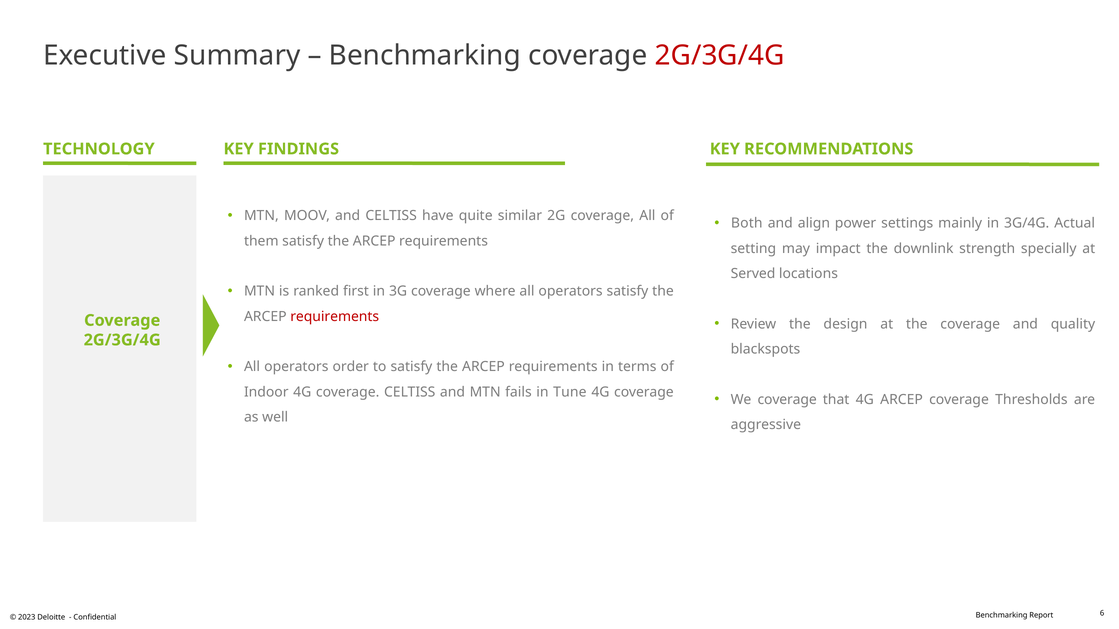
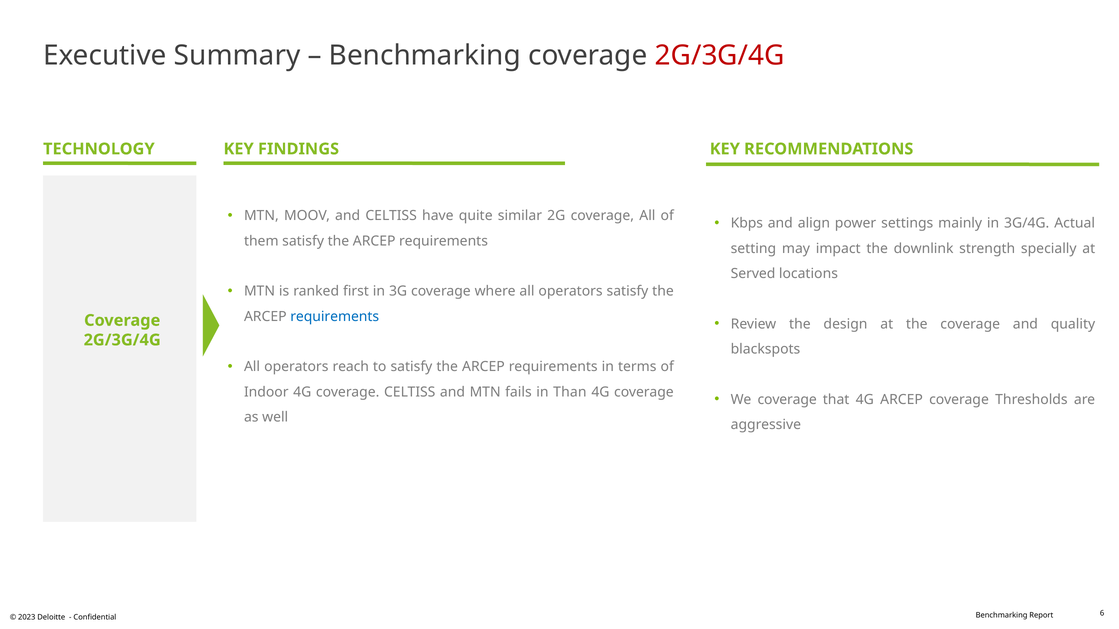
Both: Both -> Kbps
requirements at (335, 317) colour: red -> blue
order: order -> reach
Tune: Tune -> Than
